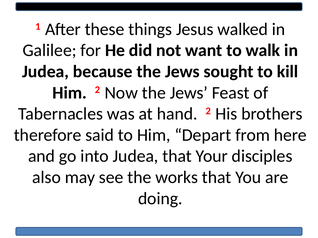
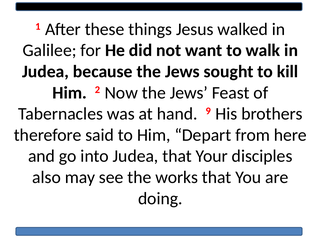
hand 2: 2 -> 9
